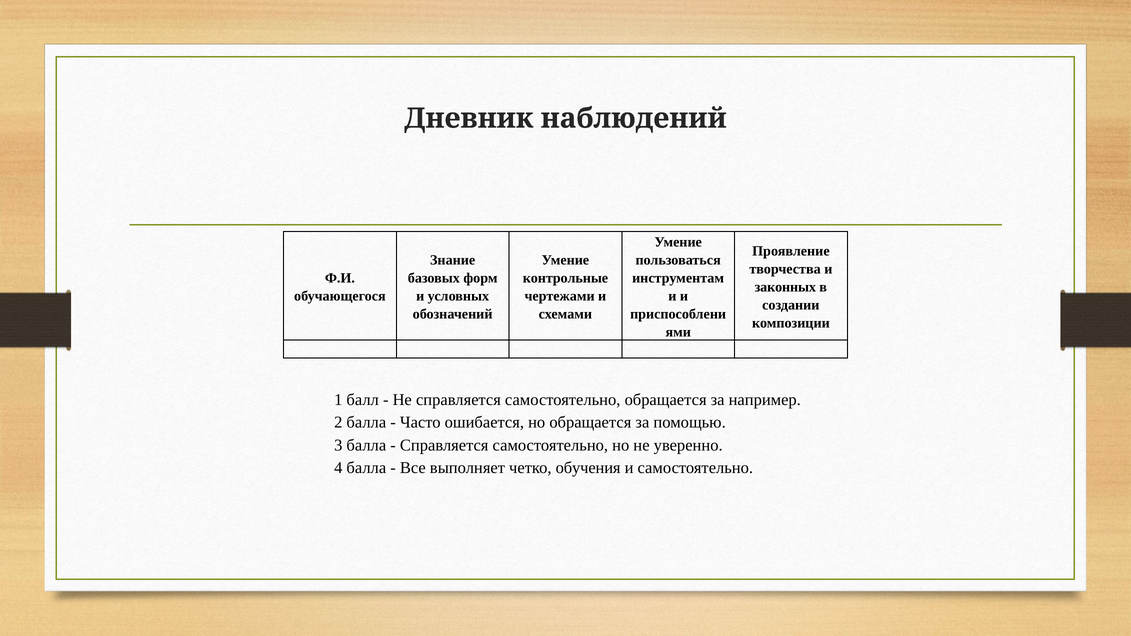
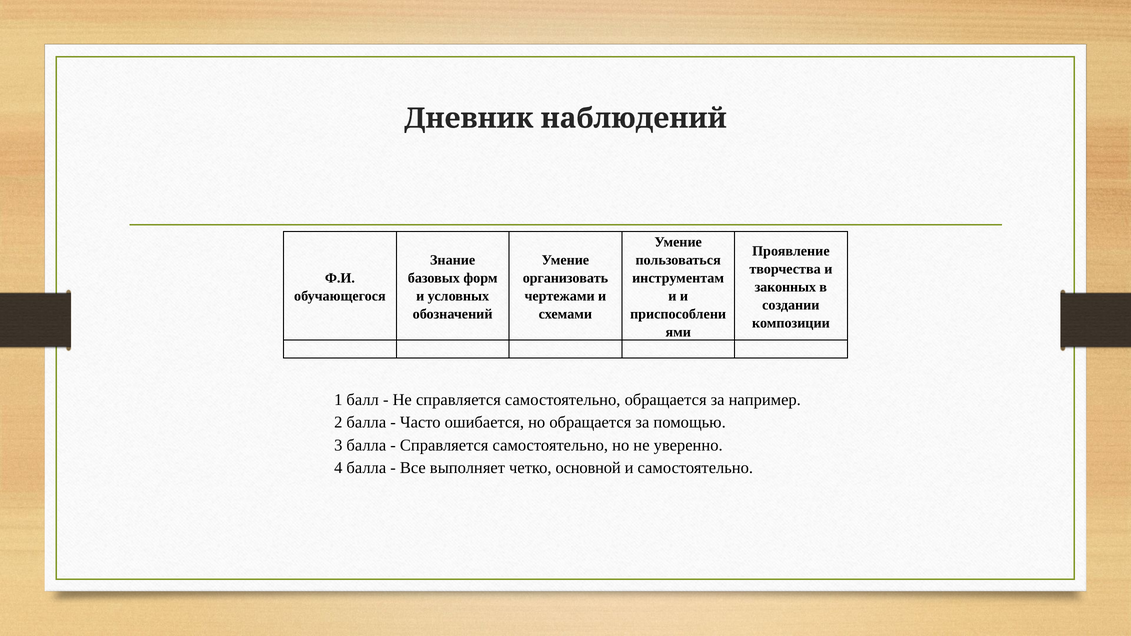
контрольные: контрольные -> организовать
обучения: обучения -> основной
